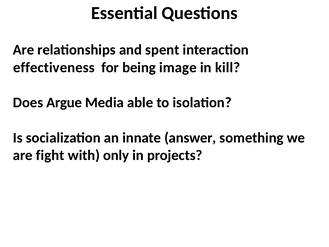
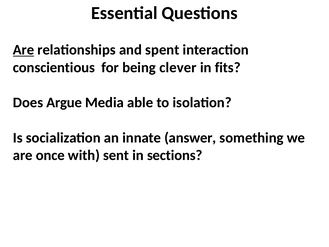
Are at (24, 50) underline: none -> present
effectiveness: effectiveness -> conscientious
image: image -> clever
kill: kill -> fits
fight: fight -> once
only: only -> sent
projects: projects -> sections
